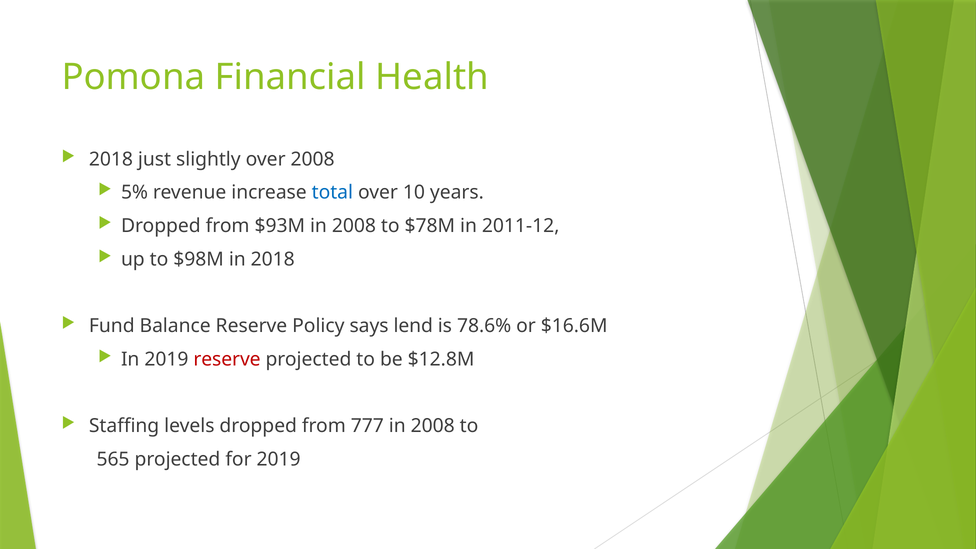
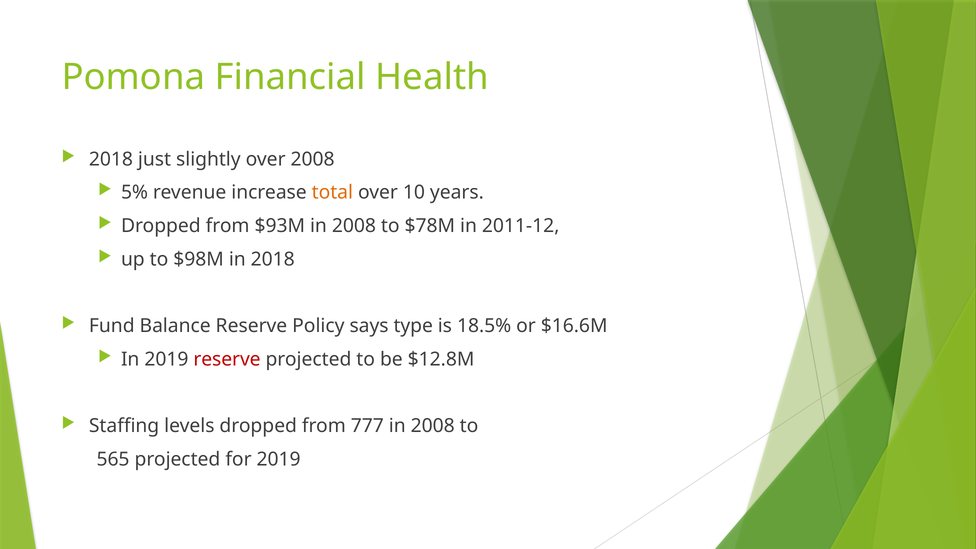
total colour: blue -> orange
lend: lend -> type
78.6%: 78.6% -> 18.5%
